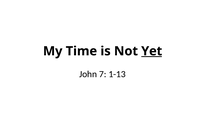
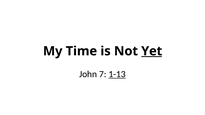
1-13 underline: none -> present
